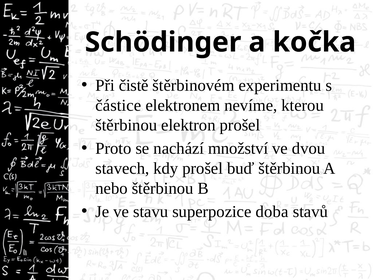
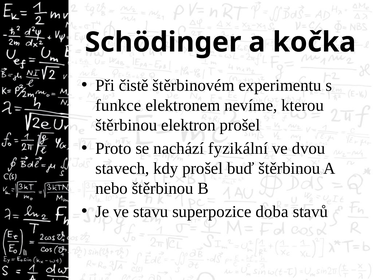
částice: částice -> funkce
množství: množství -> fyzikální
